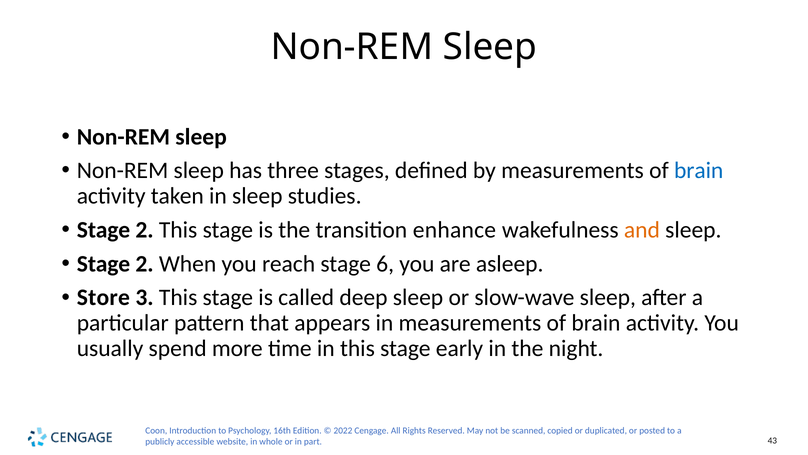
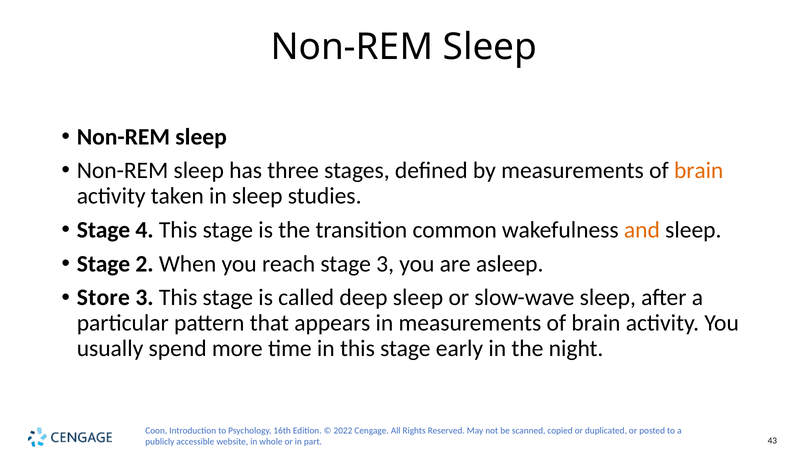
brain at (699, 170) colour: blue -> orange
2 at (145, 230): 2 -> 4
enhance: enhance -> common
stage 6: 6 -> 3
